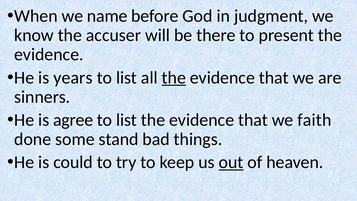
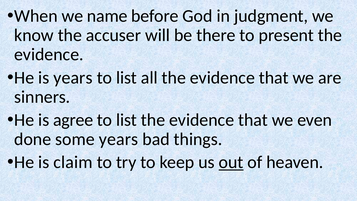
the at (174, 78) underline: present -> none
faith: faith -> even
some stand: stand -> years
could: could -> claim
